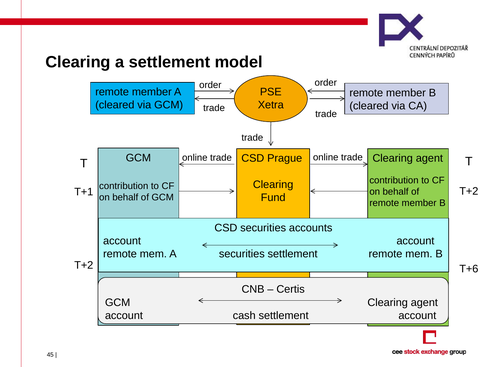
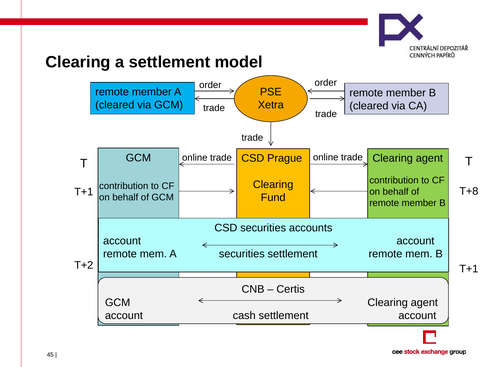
T+1 T+2: T+2 -> T+8
T+2 T+6: T+6 -> T+1
